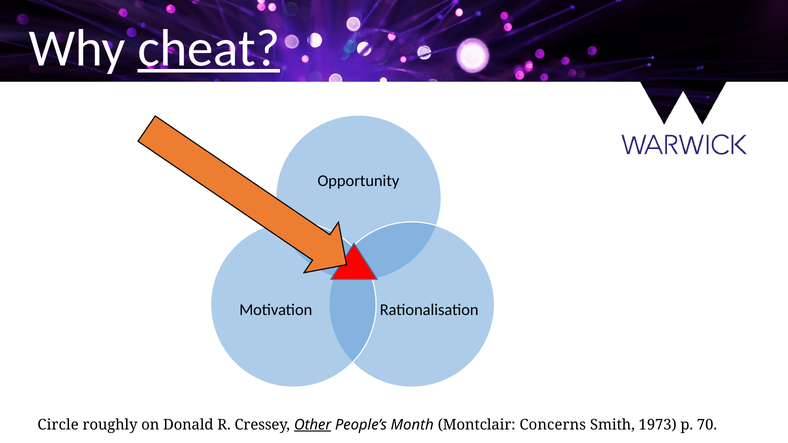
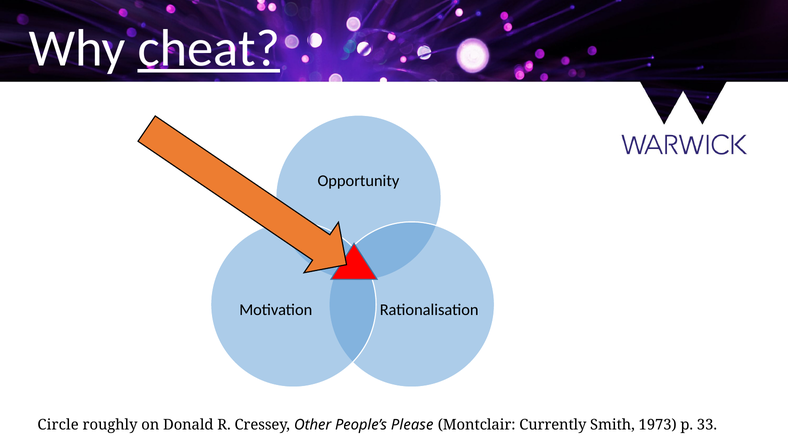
Other underline: present -> none
Month: Month -> Please
Concerns: Concerns -> Currently
70: 70 -> 33
